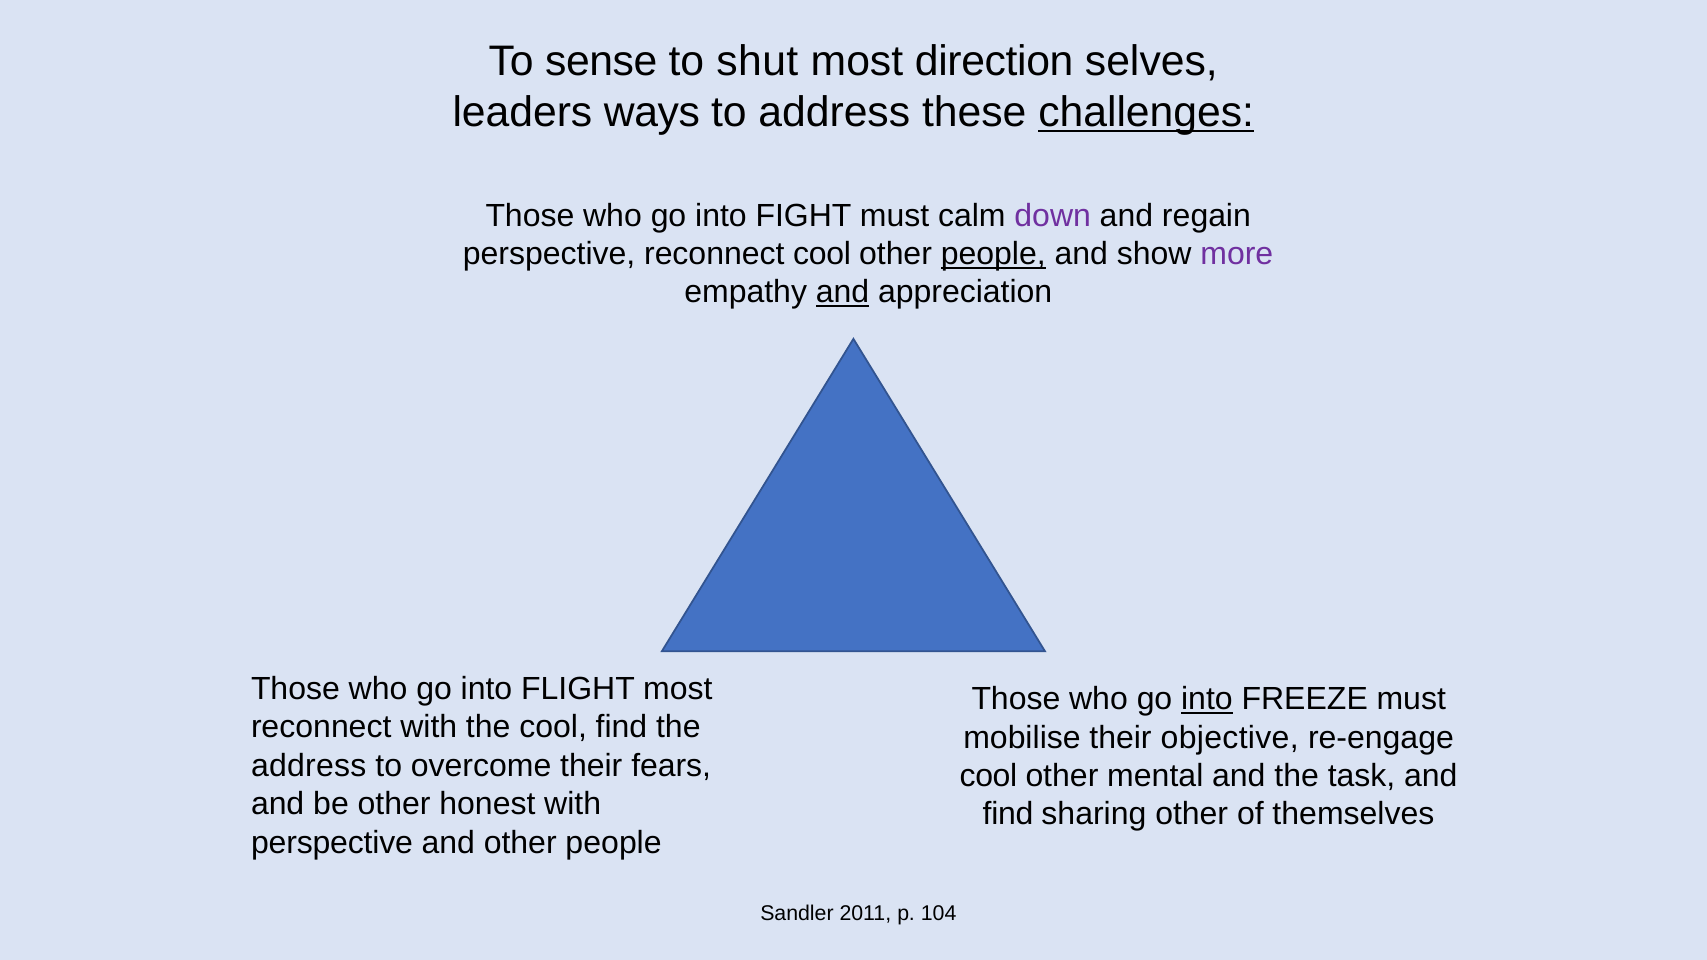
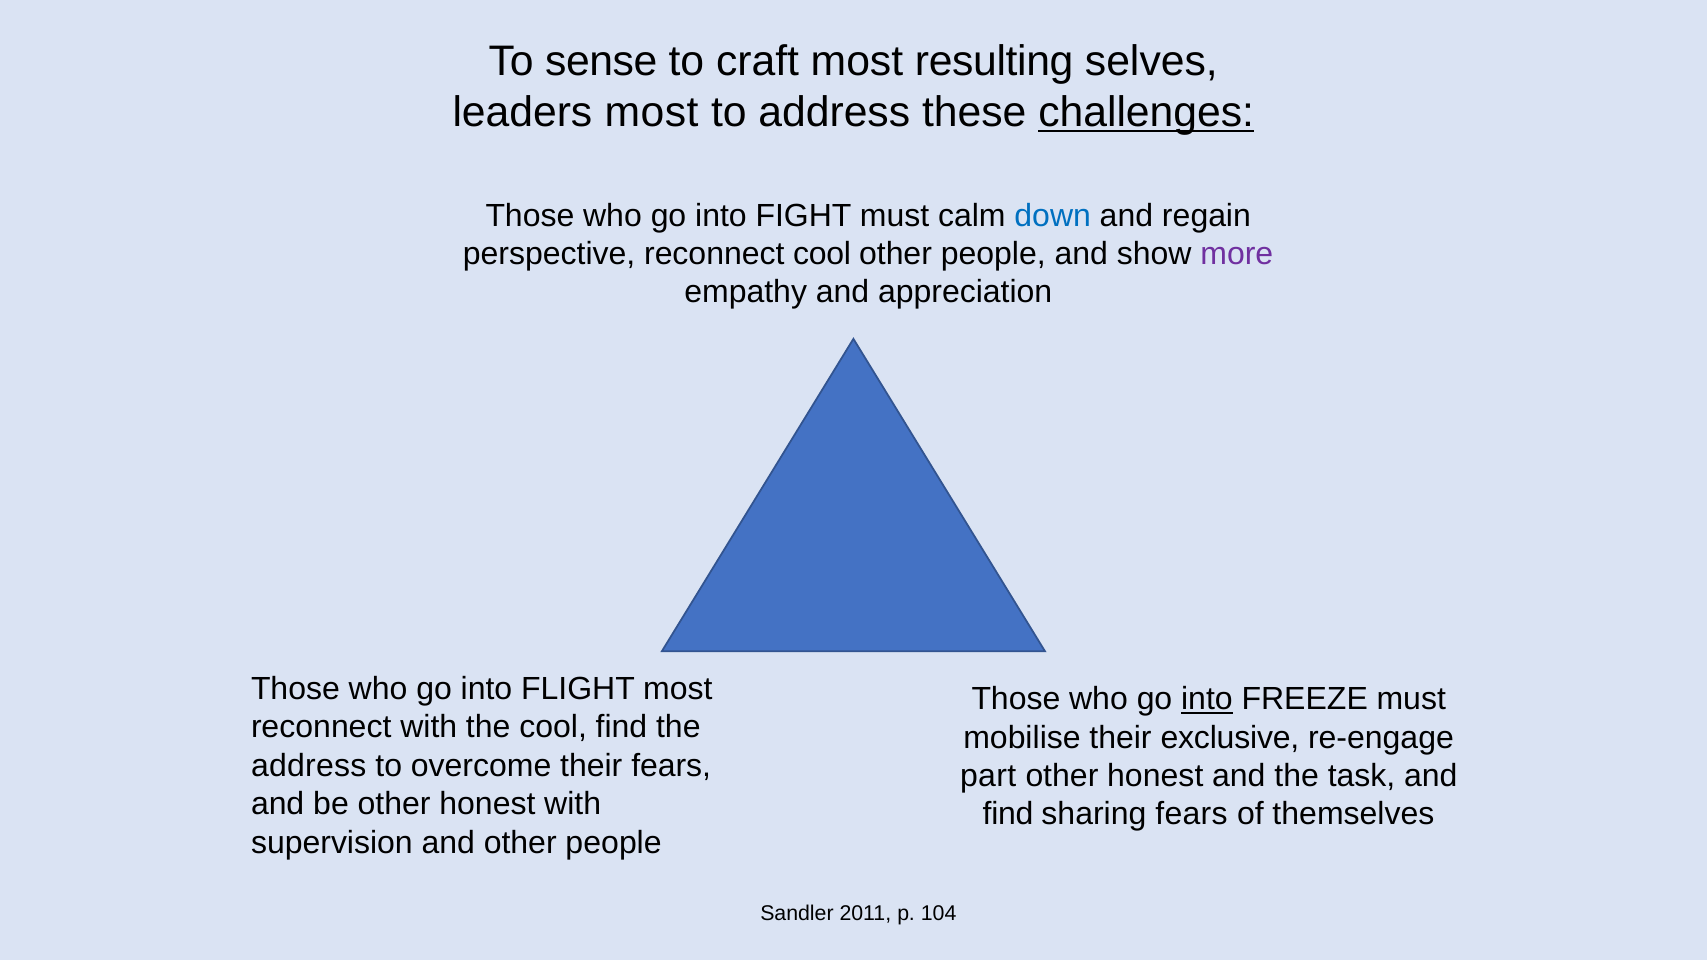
shut: shut -> craft
direction: direction -> resulting
leaders ways: ways -> most
down colour: purple -> blue
people at (993, 254) underline: present -> none
and at (843, 292) underline: present -> none
objective: objective -> exclusive
cool at (988, 776): cool -> part
mental at (1155, 776): mental -> honest
sharing other: other -> fears
perspective at (332, 843): perspective -> supervision
